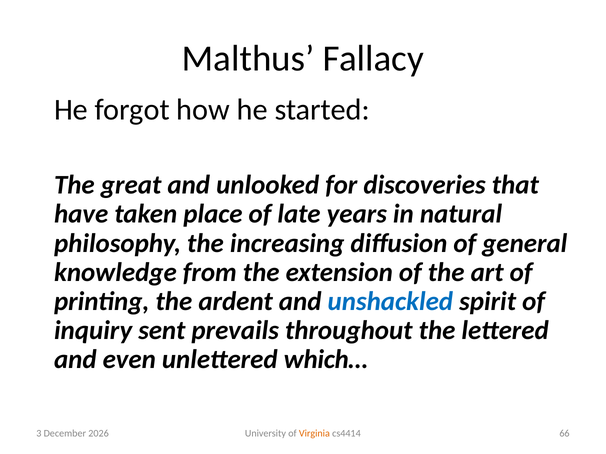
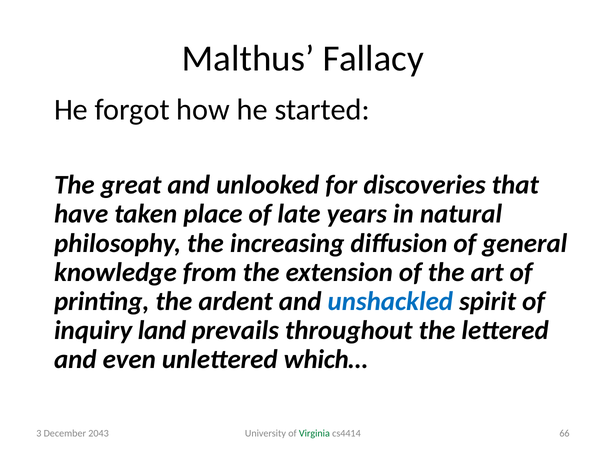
sent: sent -> land
Virginia colour: orange -> green
2026: 2026 -> 2043
